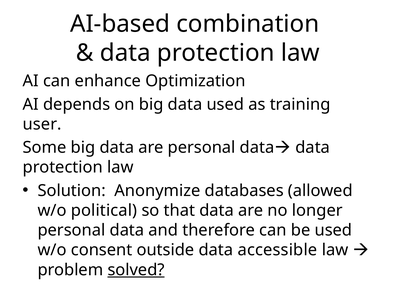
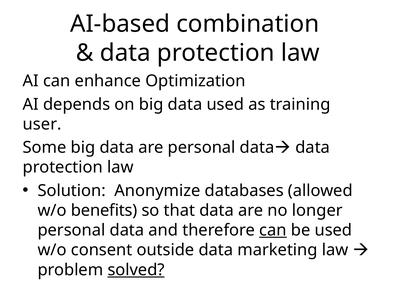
political: political -> benefits
can at (273, 230) underline: none -> present
accessible: accessible -> marketing
